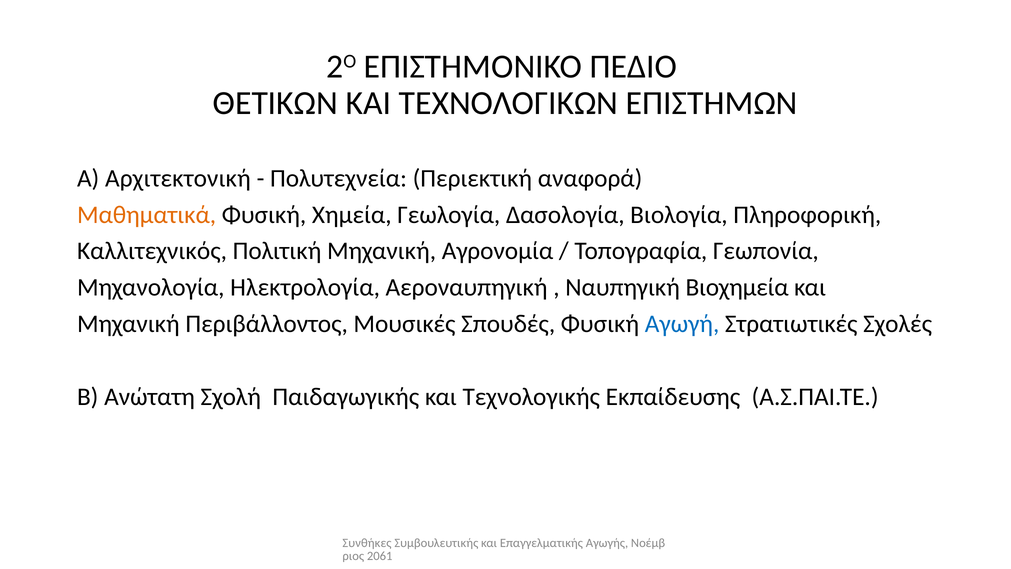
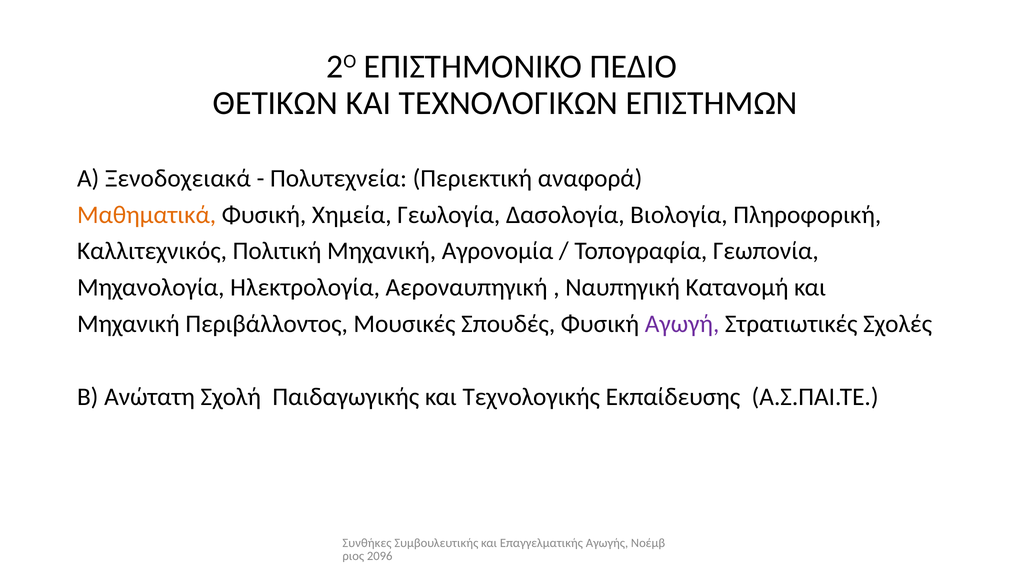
Αρχιτεκτονική: Αρχιτεκτονική -> Ξενοδοχειακά
Βιοχημεία: Βιοχημεία -> Κατανομή
Αγωγή colour: blue -> purple
2061: 2061 -> 2096
